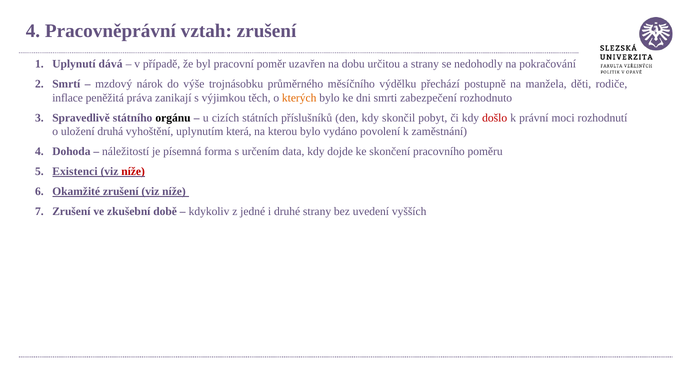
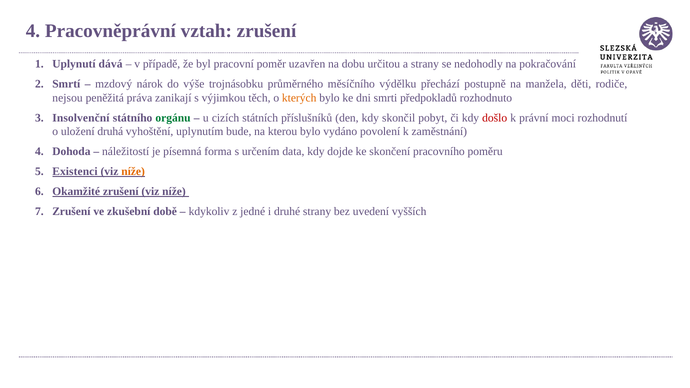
inflace: inflace -> nejsou
zabezpečení: zabezpečení -> předpokladů
Spravedlivě: Spravedlivě -> Insolvenční
orgánu colour: black -> green
která: která -> bude
níže at (133, 172) colour: red -> orange
